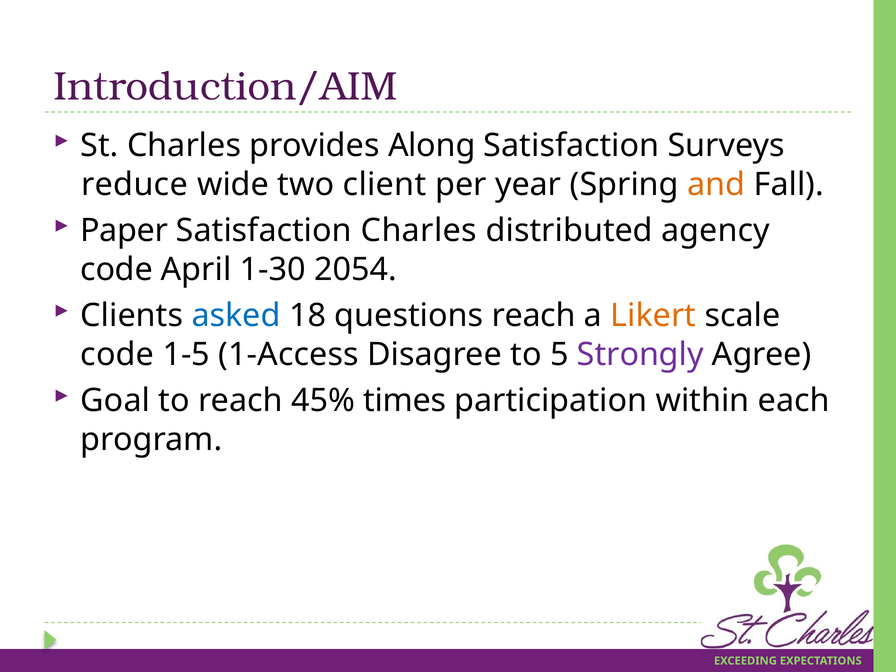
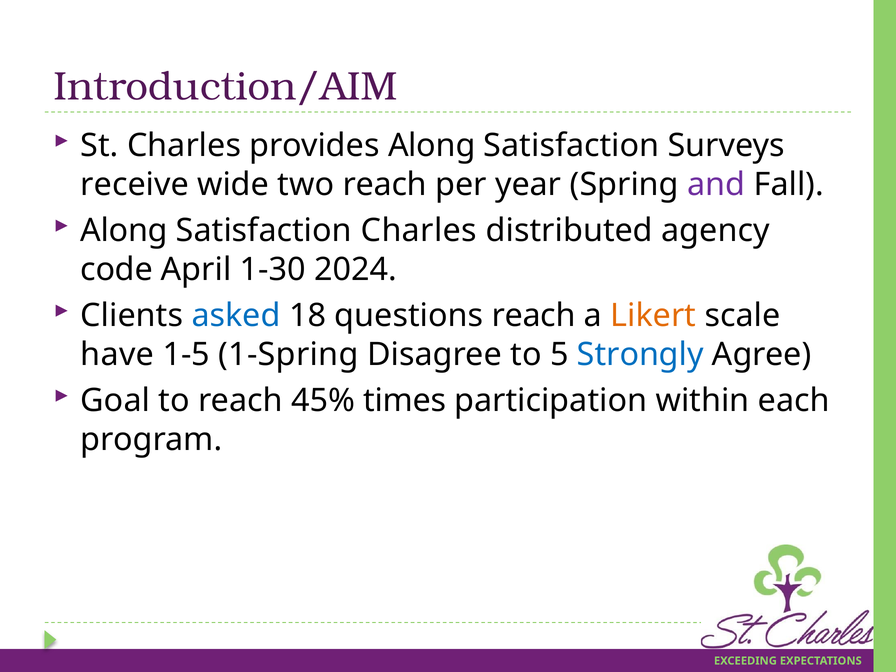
reduce: reduce -> receive
two client: client -> reach
and colour: orange -> purple
Paper at (124, 231): Paper -> Along
2054: 2054 -> 2024
code at (117, 355): code -> have
1-Access: 1-Access -> 1-Spring
Strongly colour: purple -> blue
